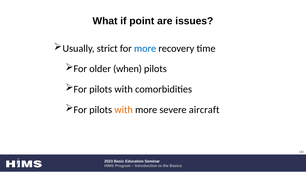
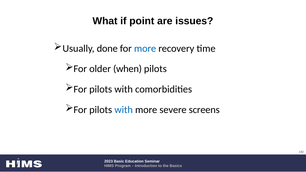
strict: strict -> done
with at (124, 110) colour: orange -> blue
aircraft: aircraft -> screens
